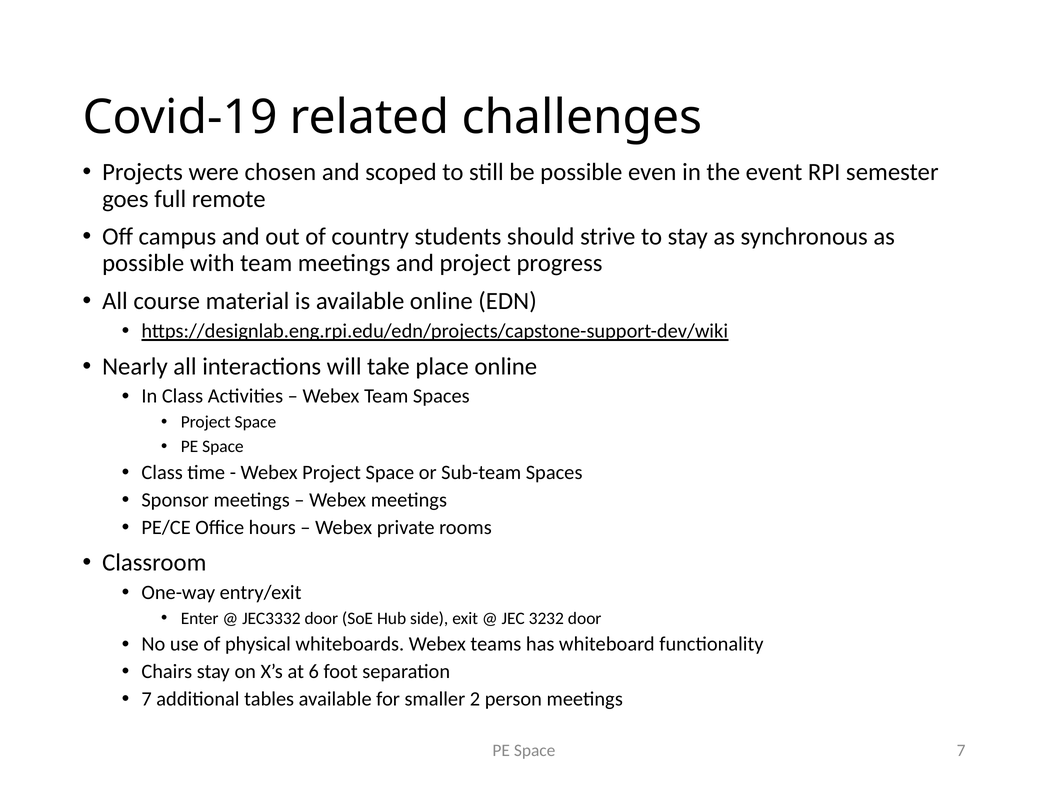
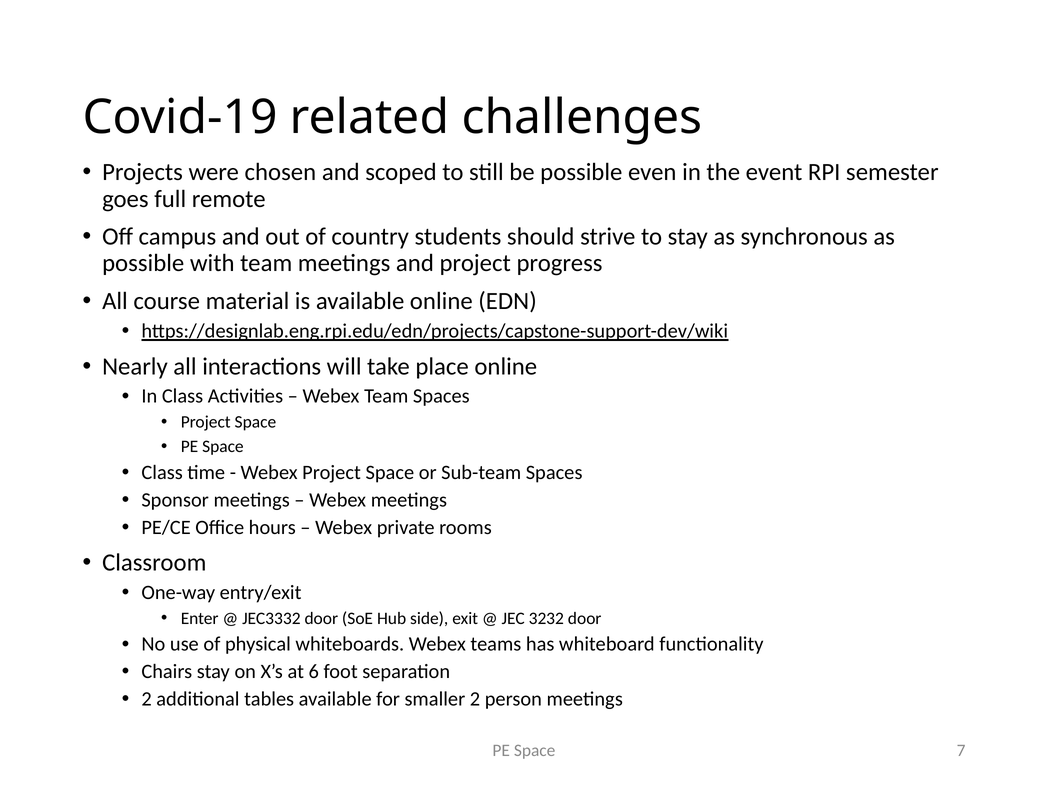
7 at (147, 699): 7 -> 2
